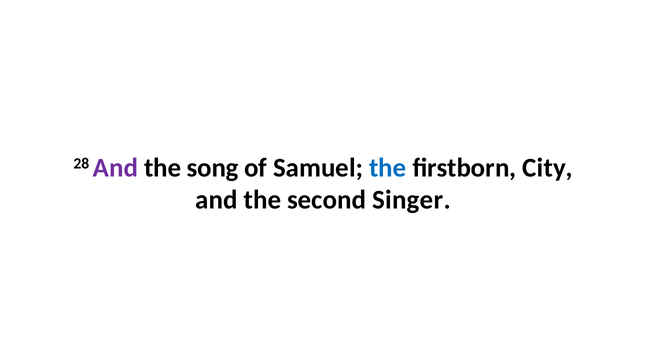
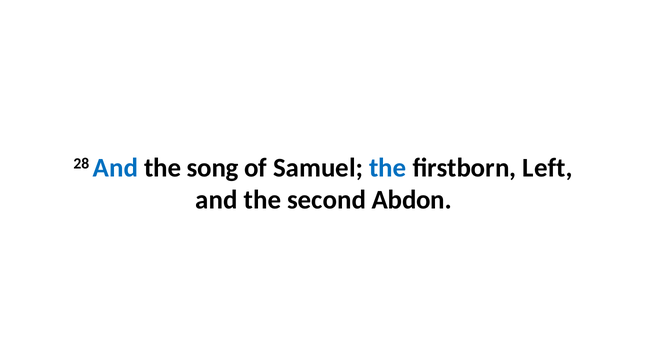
And at (115, 168) colour: purple -> blue
City: City -> Left
Singer: Singer -> Abdon
